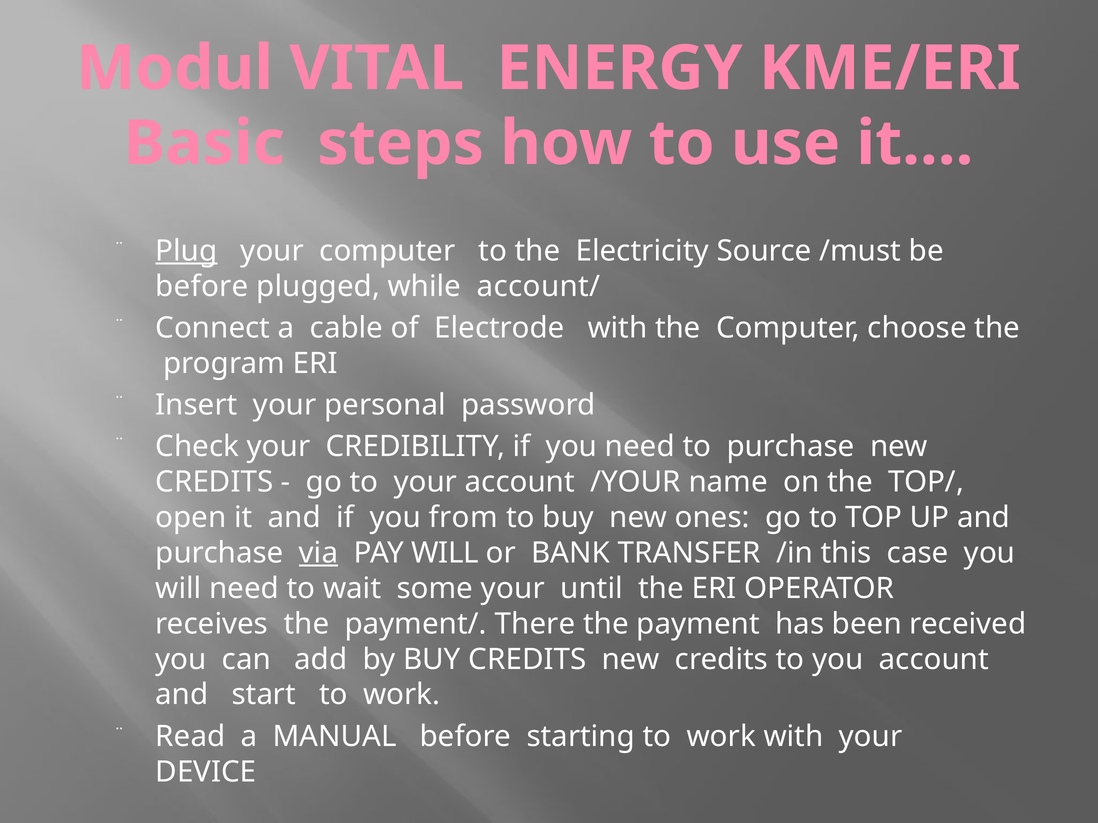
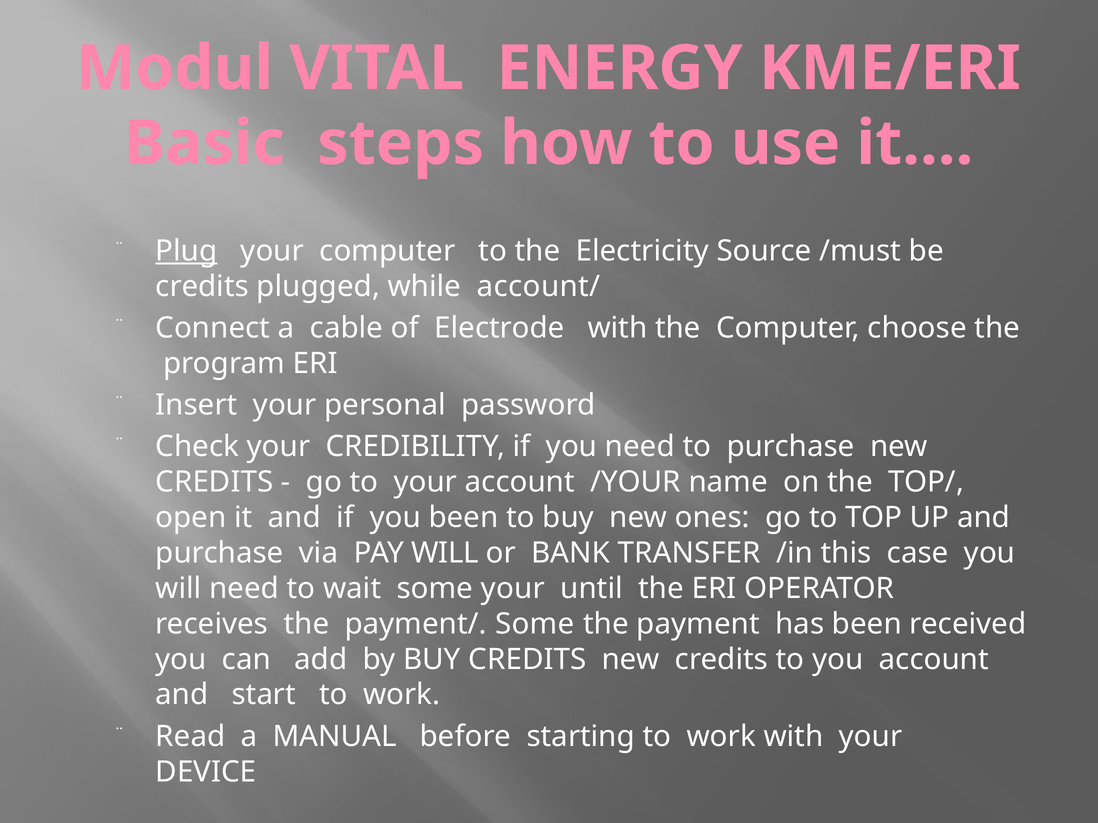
before at (202, 286): before -> credits
you from: from -> been
via underline: present -> none
payment/ There: There -> Some
